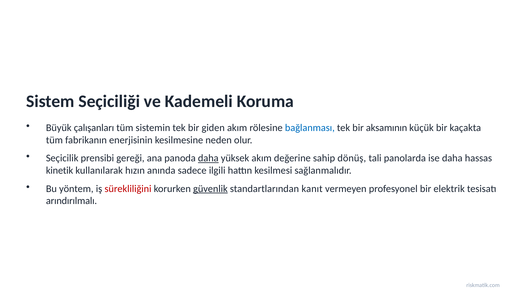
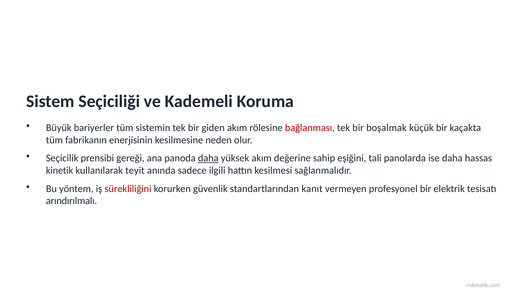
çalışanları: çalışanları -> bariyerler
bağlanması colour: blue -> red
aksamının: aksamının -> boşalmak
dönüş: dönüş -> eşiğini
hızın: hızın -> teyit
güvenlik underline: present -> none
